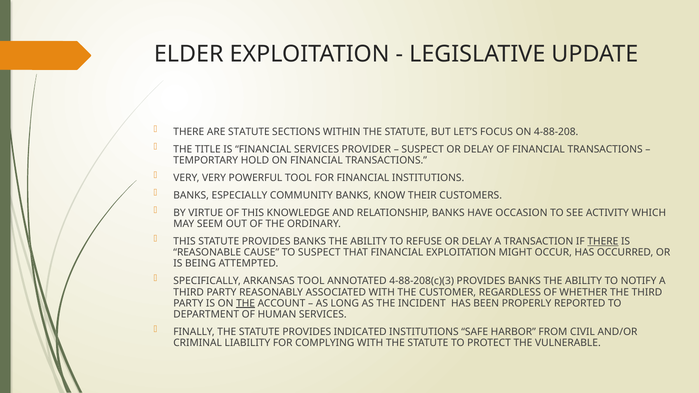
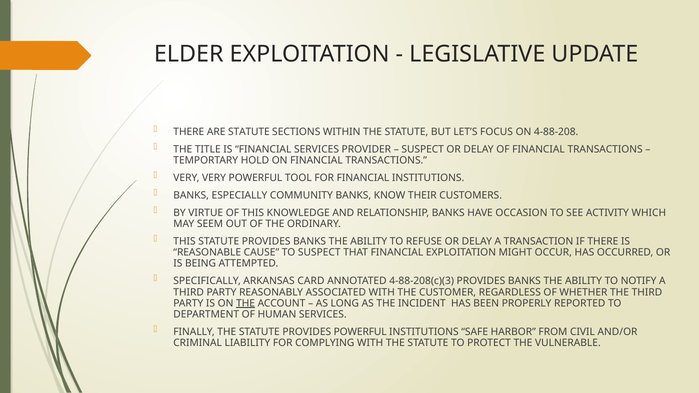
THERE at (603, 242) underline: present -> none
ARKANSAS TOOL: TOOL -> CARD
PROVIDES INDICATED: INDICATED -> POWERFUL
